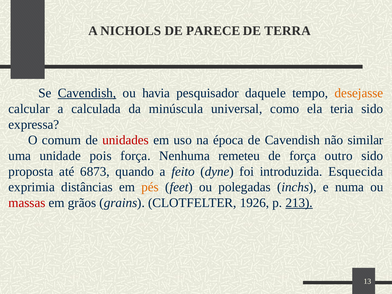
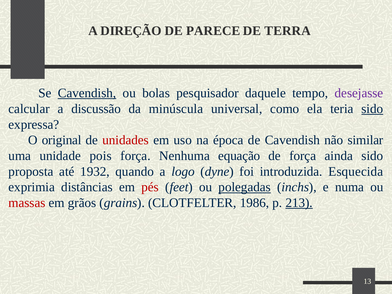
NICHOLS: NICHOLS -> DIREÇÃO
havia: havia -> bolas
desejasse colour: orange -> purple
calculada: calculada -> discussão
sido at (372, 109) underline: none -> present
comum: comum -> original
remeteu: remeteu -> equação
outro: outro -> ainda
6873: 6873 -> 1932
feito: feito -> logo
pés colour: orange -> red
polegadas underline: none -> present
1926: 1926 -> 1986
